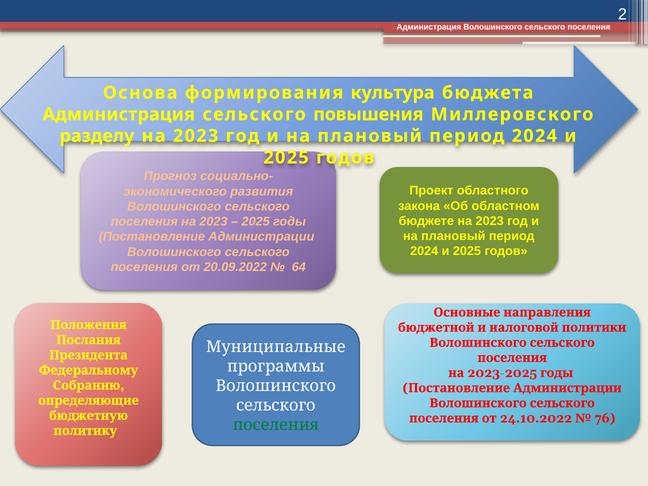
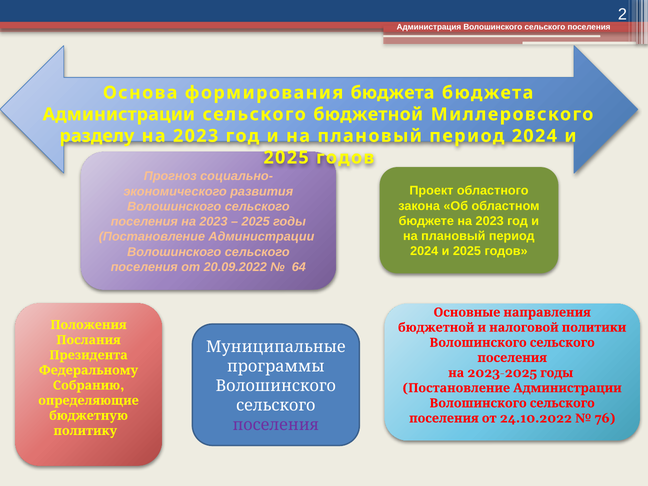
формирования культура: культура -> бюджета
Администрация at (119, 114): Администрация -> Администрации
повышения: повышения -> бюджетной
поселения at (276, 425) colour: green -> purple
